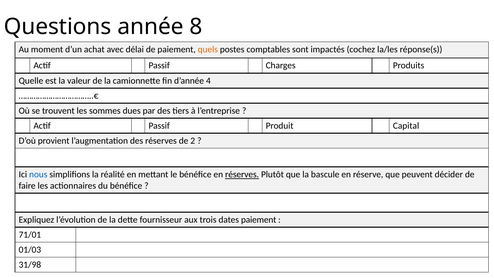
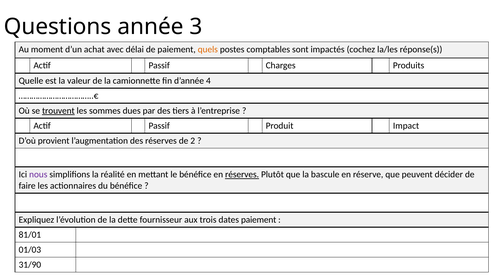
8: 8 -> 3
trouvent underline: none -> present
Capital: Capital -> Impact
nous colour: blue -> purple
71/01: 71/01 -> 81/01
31/98: 31/98 -> 31/90
